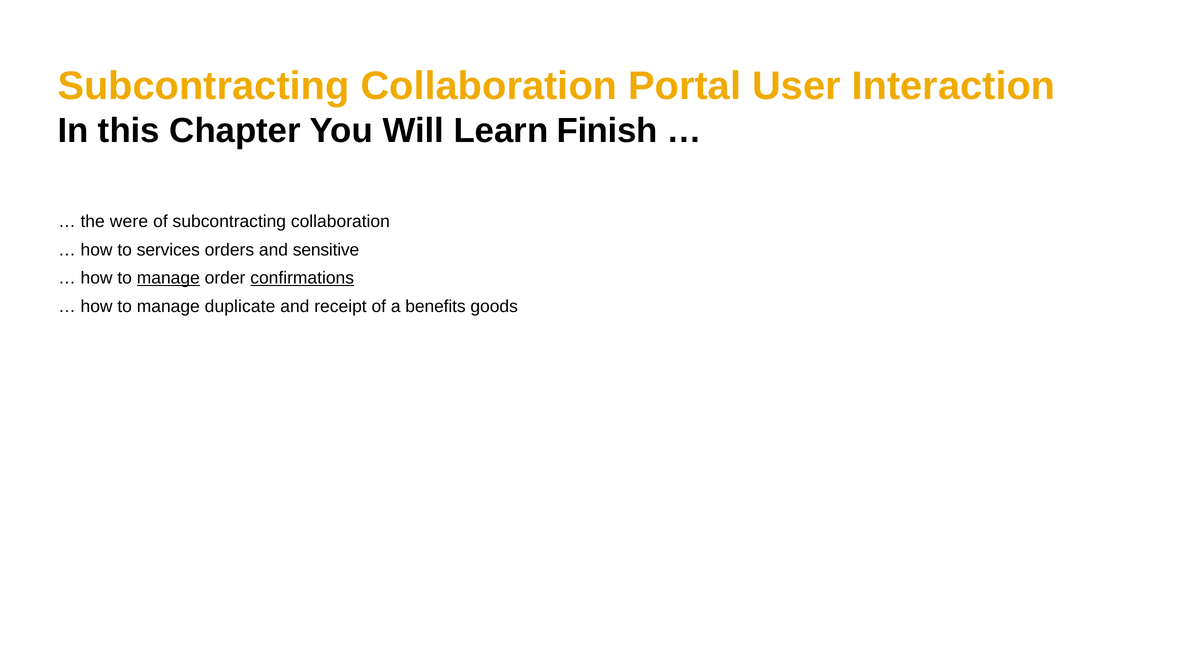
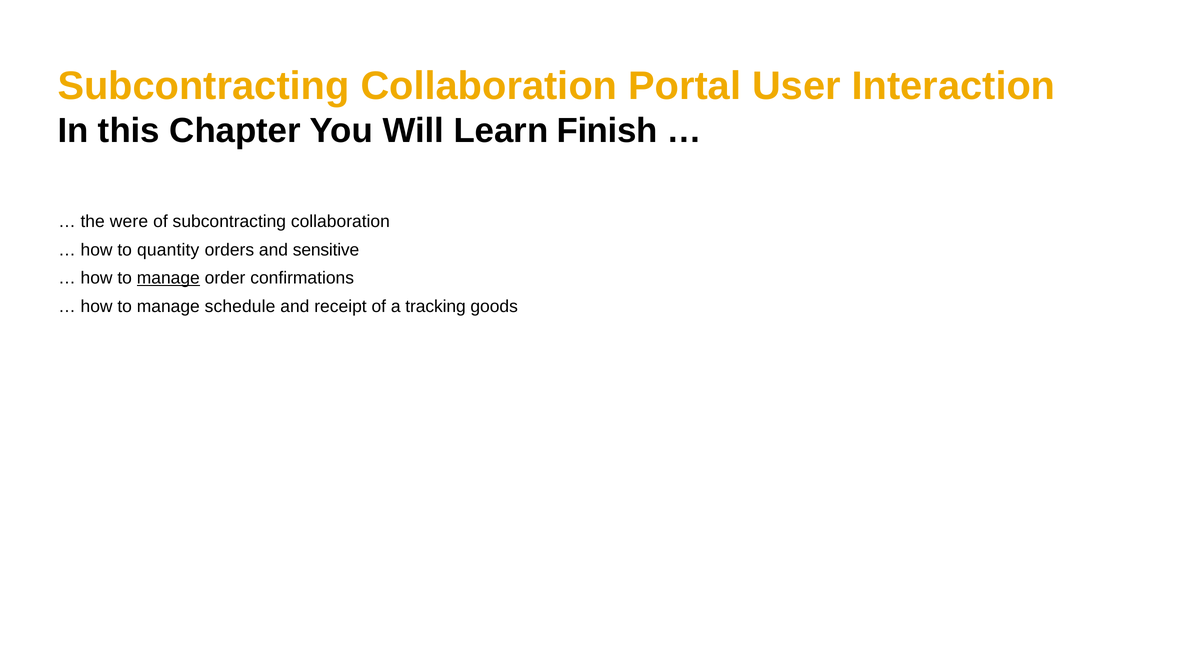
services: services -> quantity
confirmations underline: present -> none
duplicate: duplicate -> schedule
benefits: benefits -> tracking
